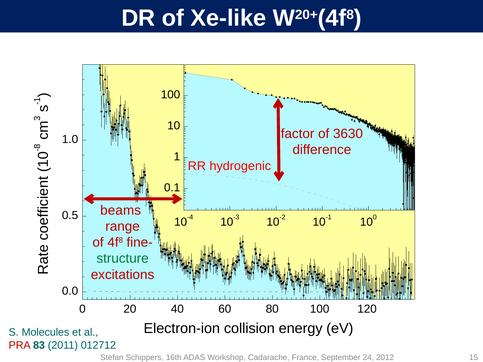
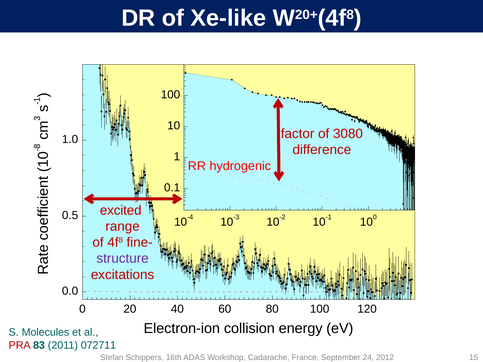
3630: 3630 -> 3080
beams: beams -> excited
structure colour: green -> purple
012712: 012712 -> 072711
